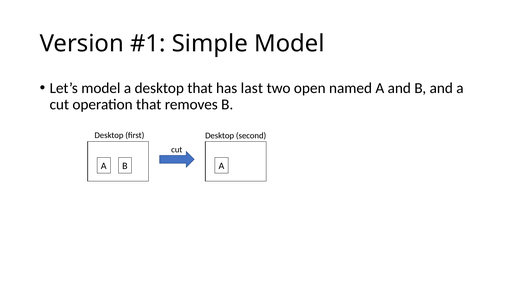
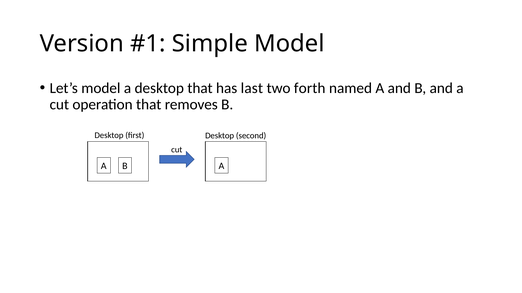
open: open -> forth
